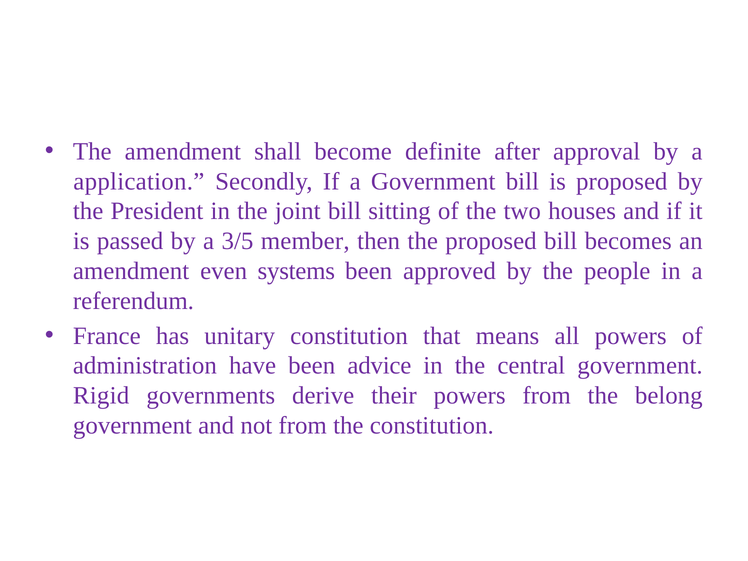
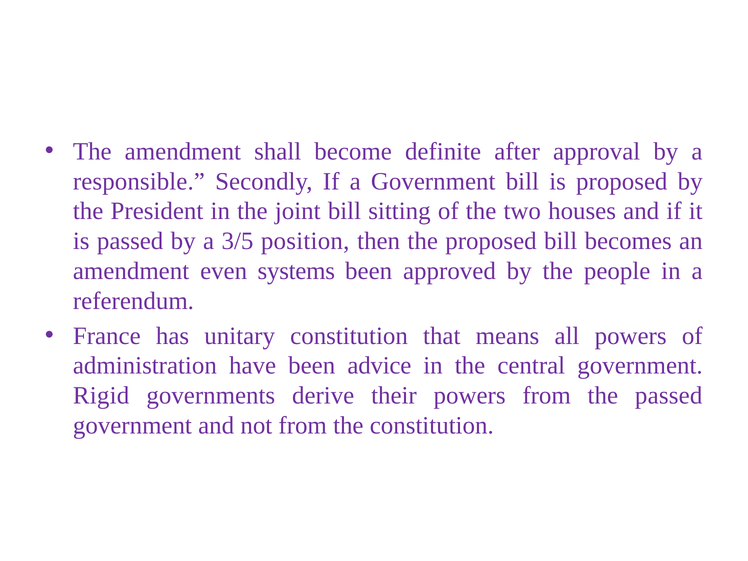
application: application -> responsible
member: member -> position
the belong: belong -> passed
